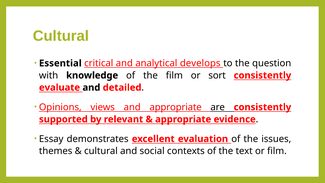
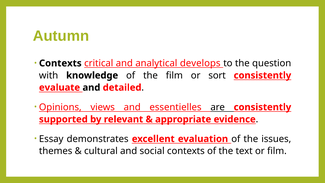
Cultural at (61, 36): Cultural -> Autumn
Essential at (60, 63): Essential -> Contexts
and appropriate: appropriate -> essentielles
